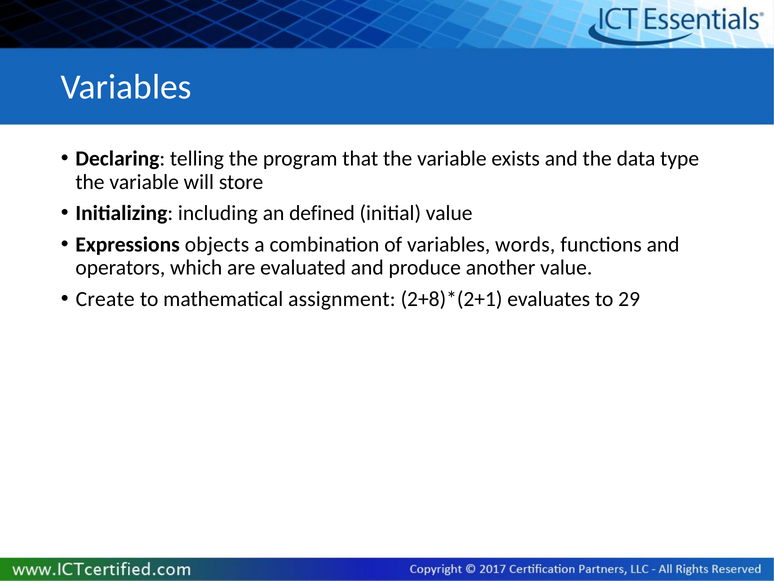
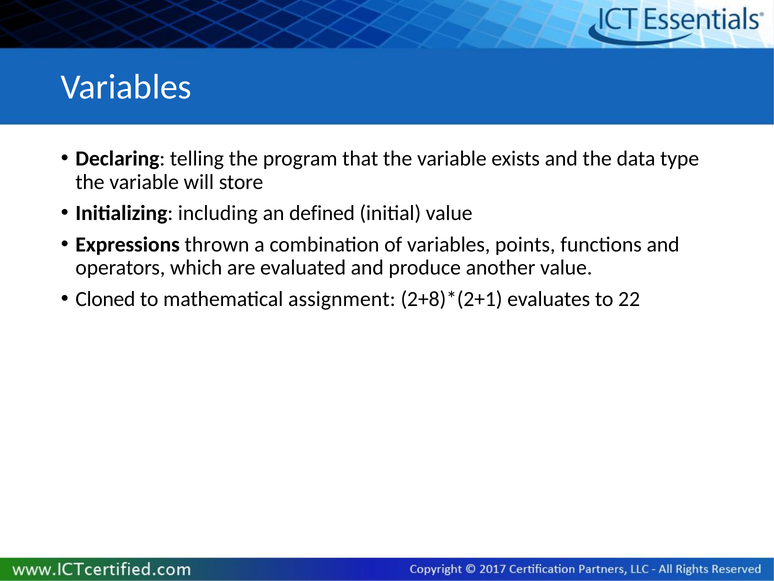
objects: objects -> thrown
words: words -> points
Create: Create -> Cloned
29: 29 -> 22
